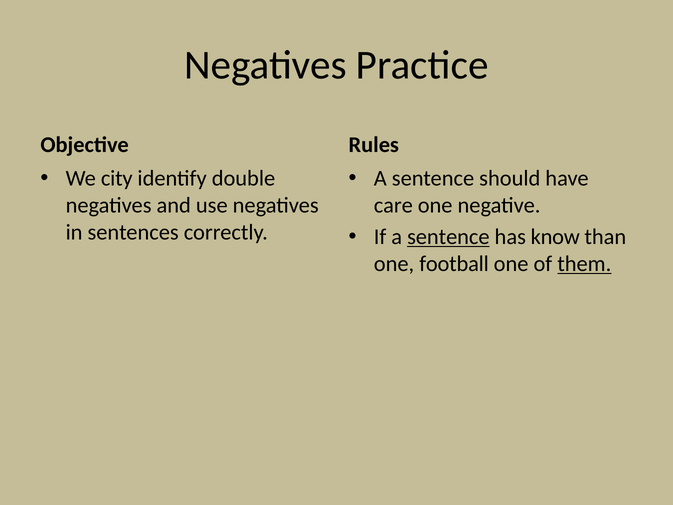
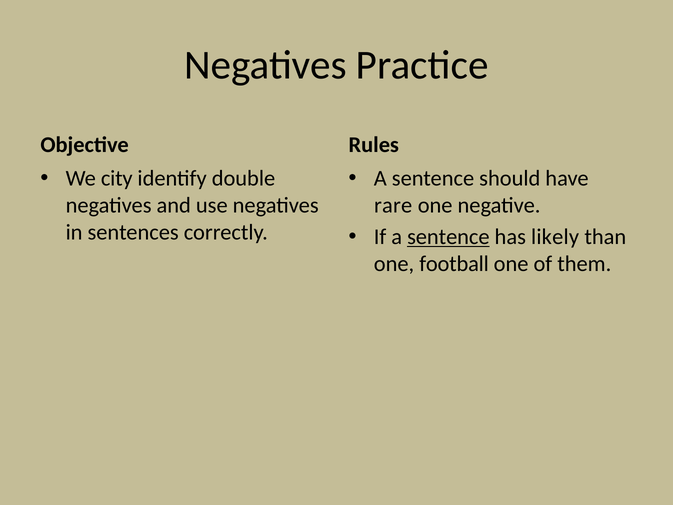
care: care -> rare
know: know -> likely
them underline: present -> none
